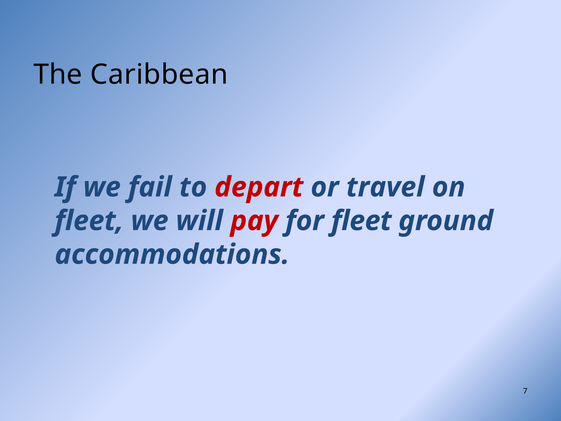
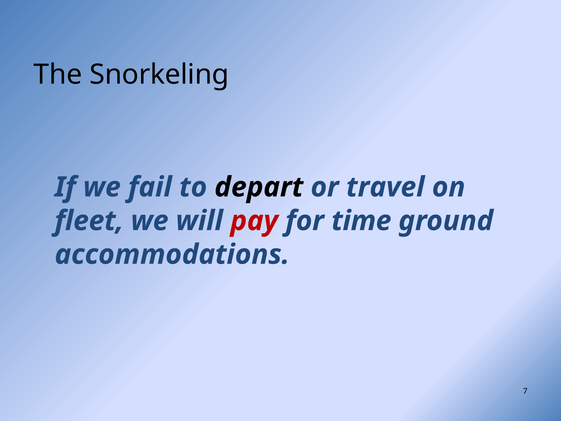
Caribbean: Caribbean -> Snorkeling
depart colour: red -> black
for fleet: fleet -> time
